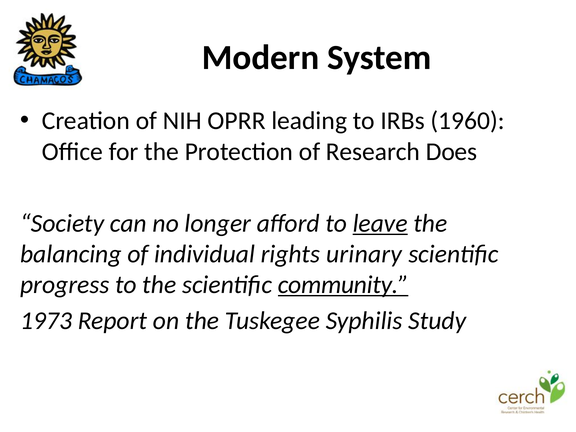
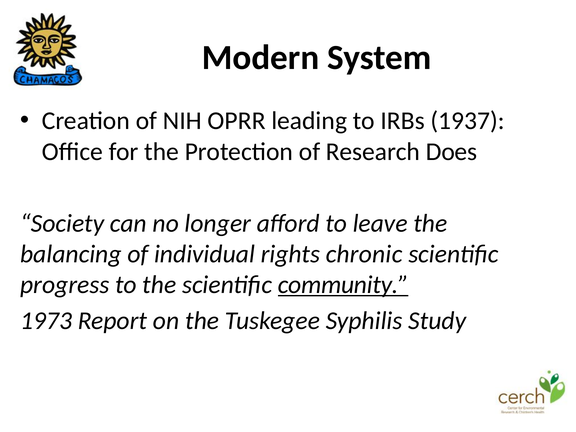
1960: 1960 -> 1937
leave underline: present -> none
urinary: urinary -> chronic
